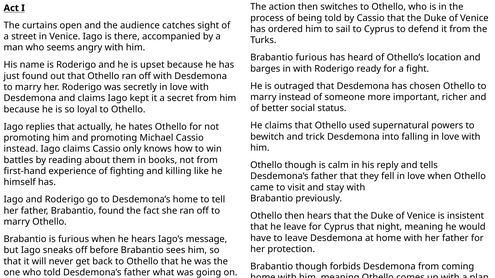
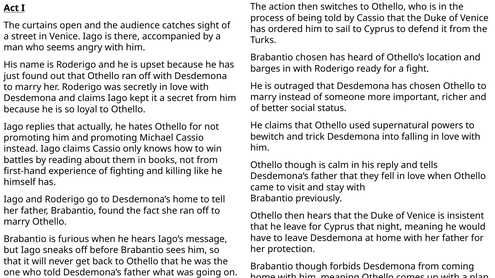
Brabantio furious: furious -> chosen
